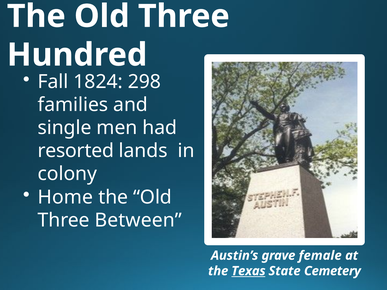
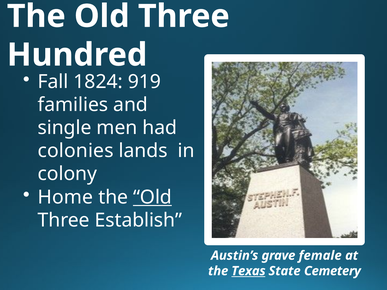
298: 298 -> 919
resorted: resorted -> colonies
Old at (152, 197) underline: none -> present
Between: Between -> Establish
